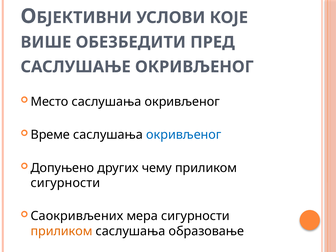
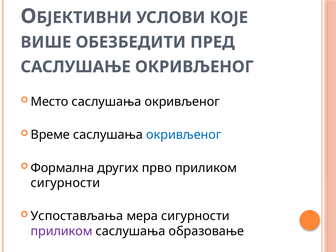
Допуњено: Допуњено -> Формална
чему: чему -> прво
Саокривљених: Саокривљених -> Успостављања
приликом at (62, 231) colour: orange -> purple
